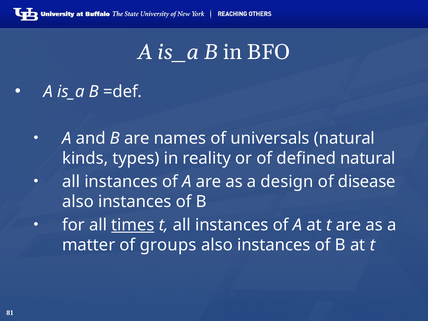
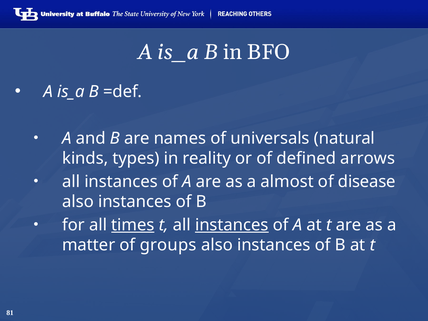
defined natural: natural -> arrows
design: design -> almost
instances at (232, 225) underline: none -> present
